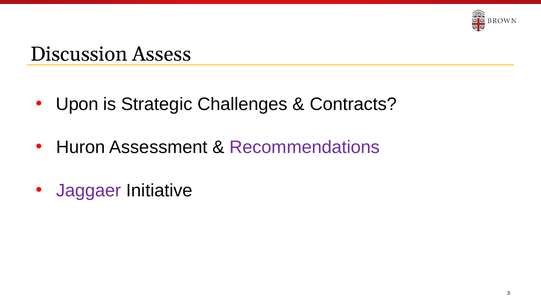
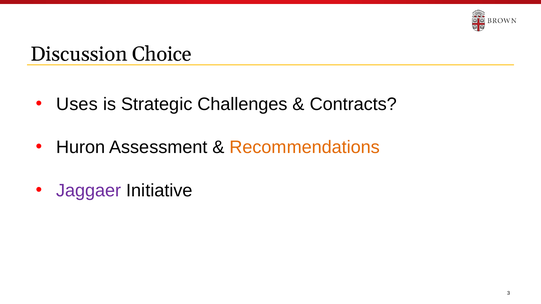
Assess: Assess -> Choice
Upon: Upon -> Uses
Recommendations colour: purple -> orange
